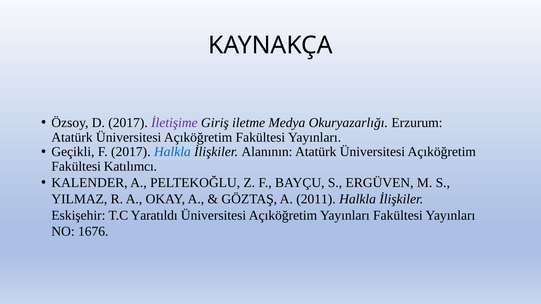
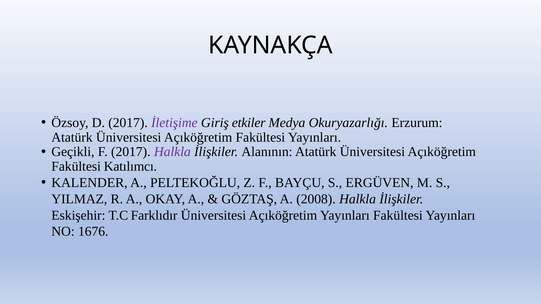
iletme: iletme -> etkiler
Halkla at (172, 152) colour: blue -> purple
2011: 2011 -> 2008
Yaratıldı: Yaratıldı -> Farklıdır
